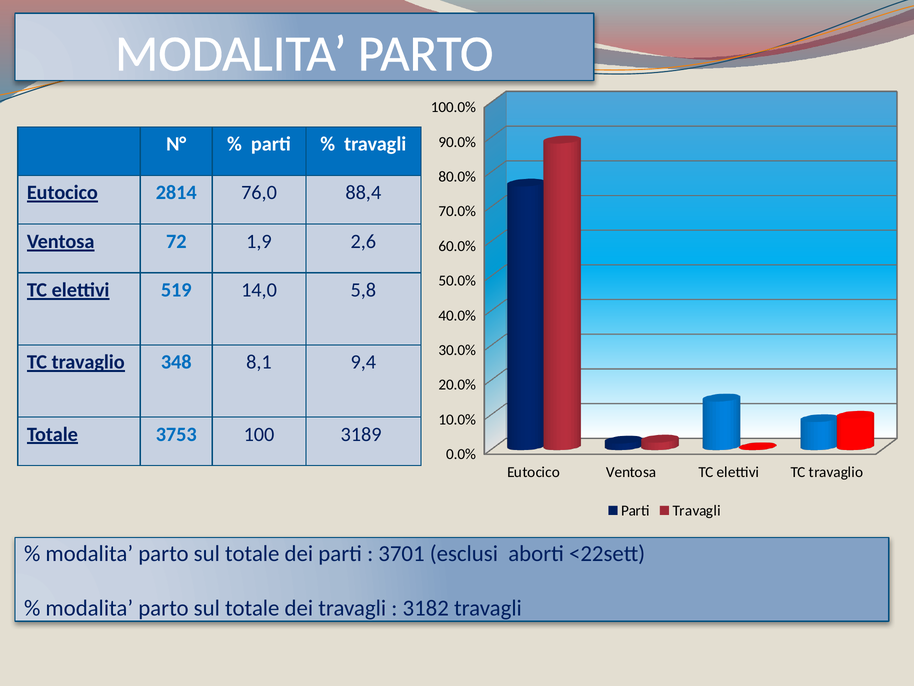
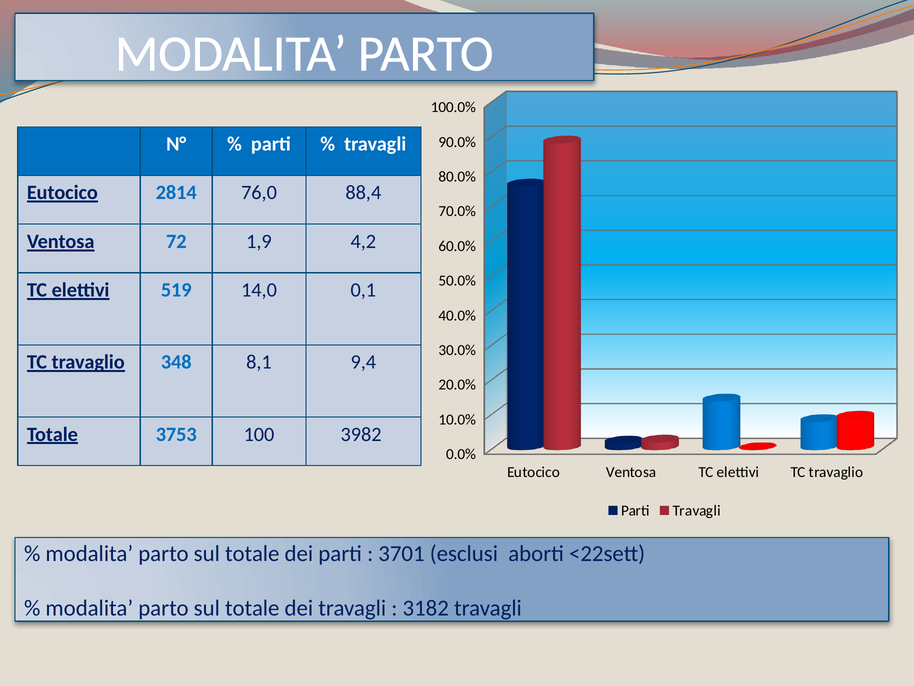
2,6: 2,6 -> 4,2
5,8: 5,8 -> 0,1
3189: 3189 -> 3982
